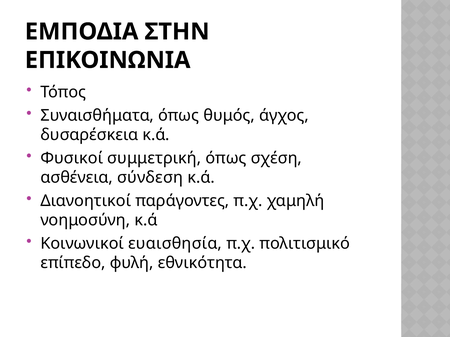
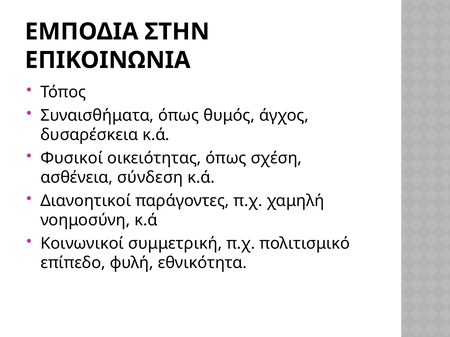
συμμετρική: συμμετρική -> οικειότητας
ευαισθησία: ευαισθησία -> συμμετρική
